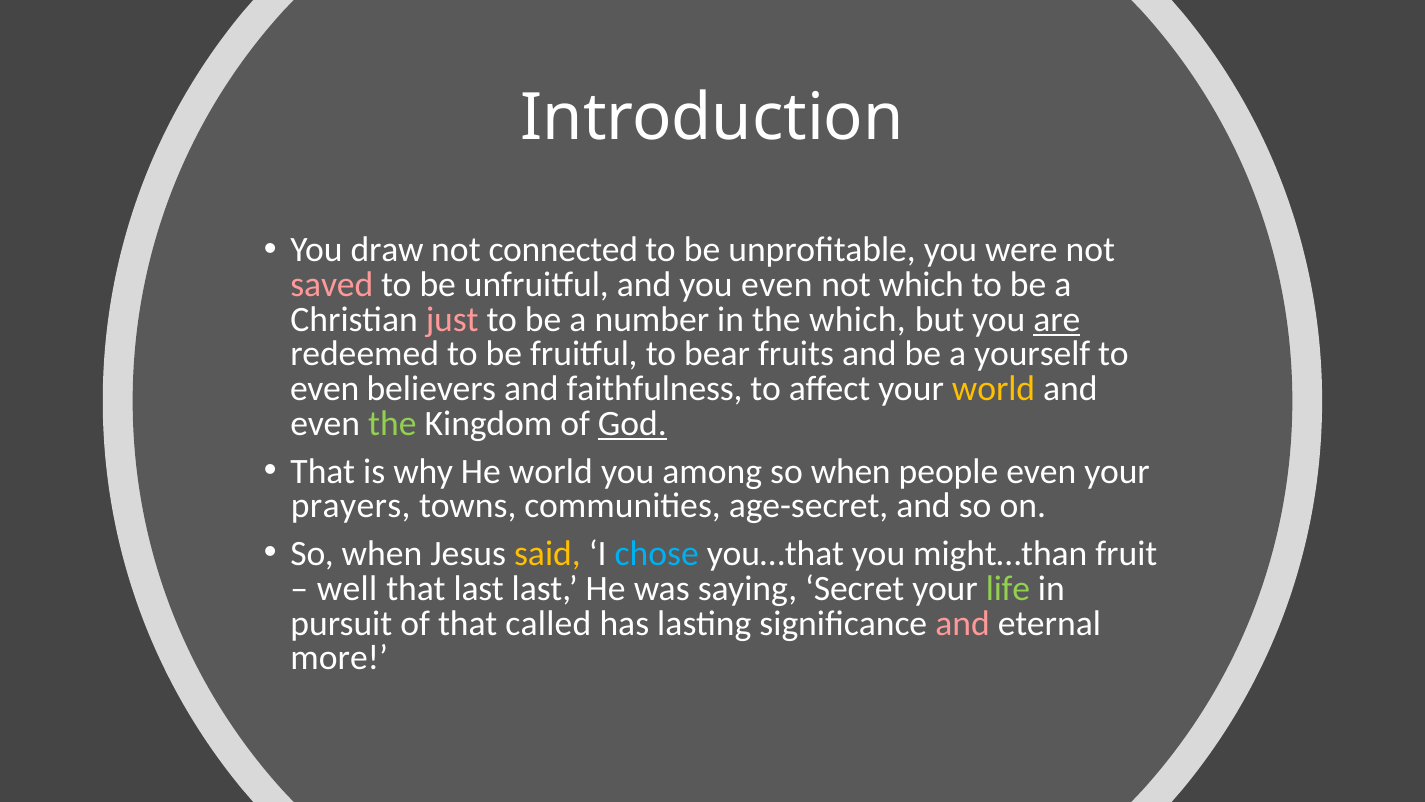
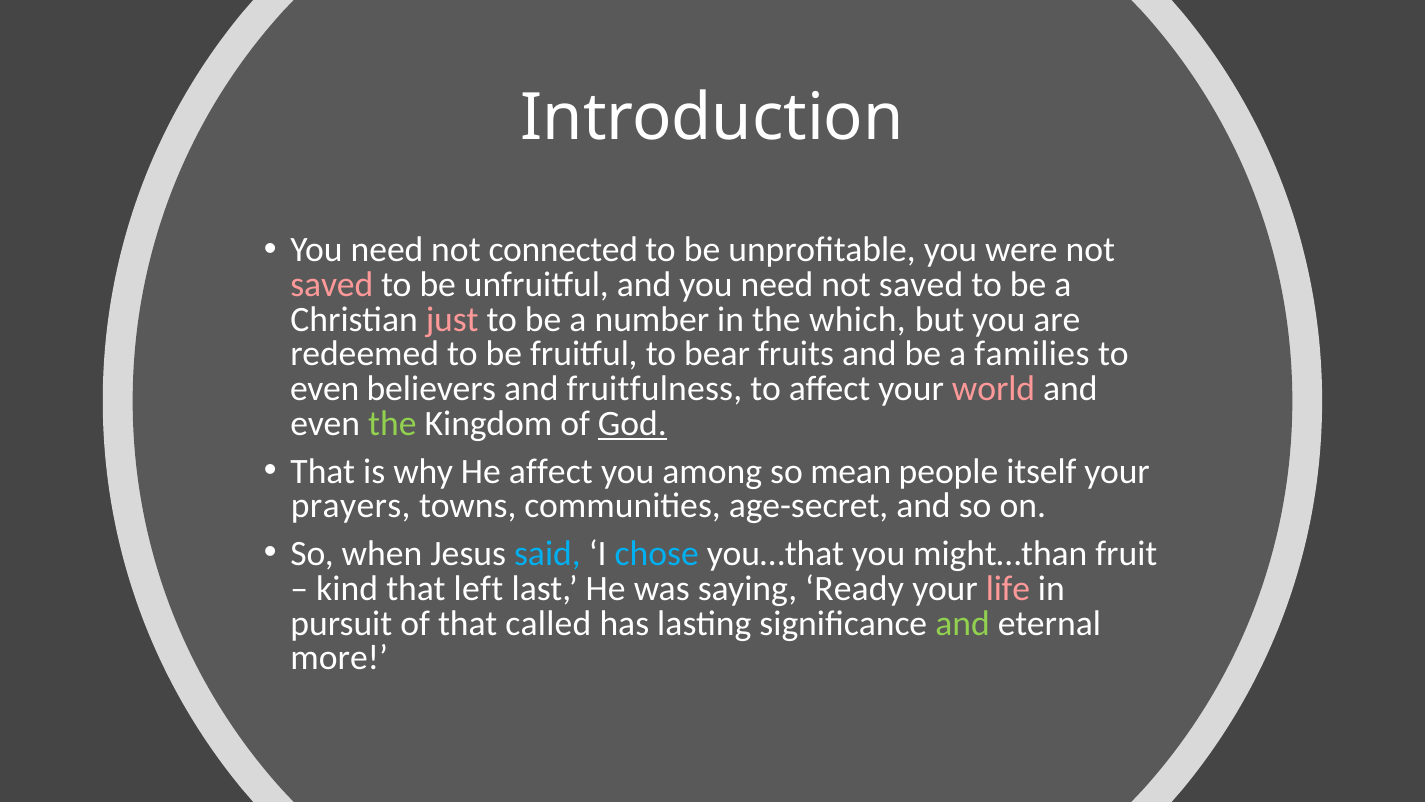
draw at (387, 250): draw -> need
and you even: even -> need
which at (921, 285): which -> saved
are underline: present -> none
yourself: yourself -> families
faithfulness: faithfulness -> fruitfulness
world at (994, 389) colour: yellow -> pink
He world: world -> affect
among so when: when -> mean
people even: even -> itself
said colour: yellow -> light blue
well: well -> kind
that last: last -> left
Secret: Secret -> Ready
life colour: light green -> pink
and at (963, 623) colour: pink -> light green
